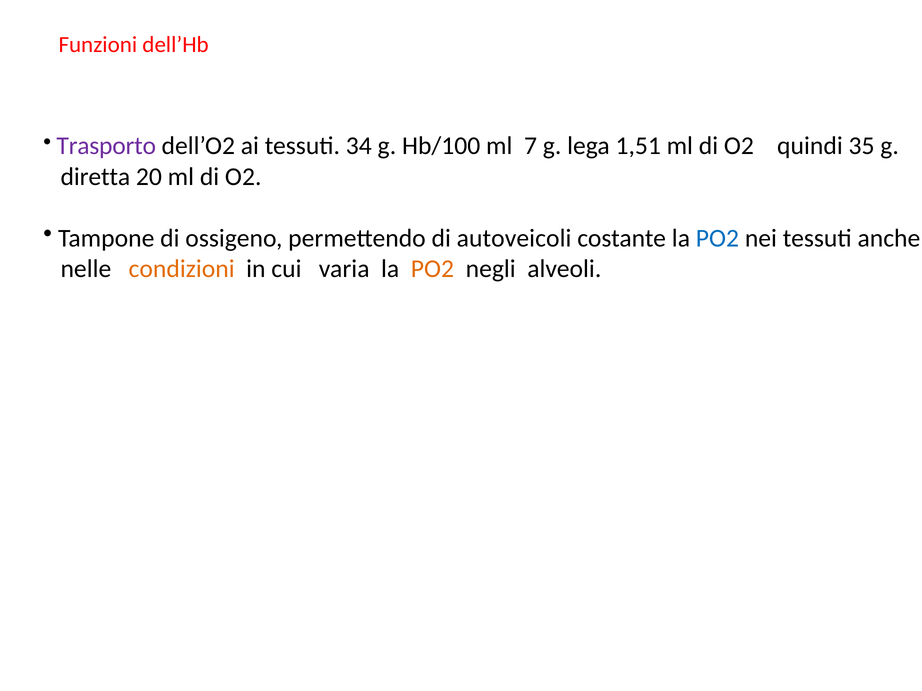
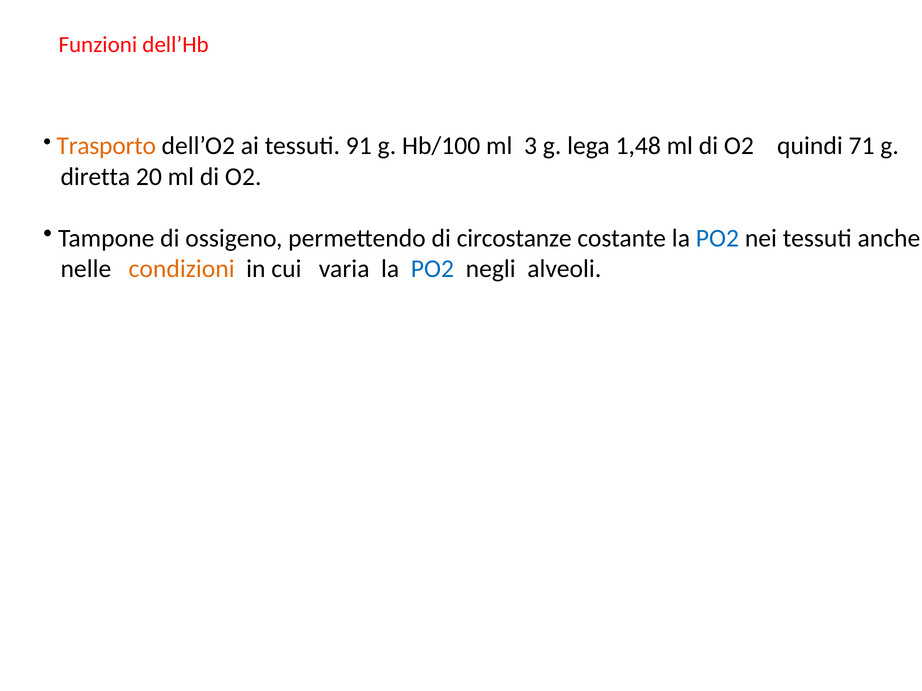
Trasporto colour: purple -> orange
34: 34 -> 91
7: 7 -> 3
1,51: 1,51 -> 1,48
35: 35 -> 71
autoveicoli: autoveicoli -> circostanze
PO2 at (432, 269) colour: orange -> blue
